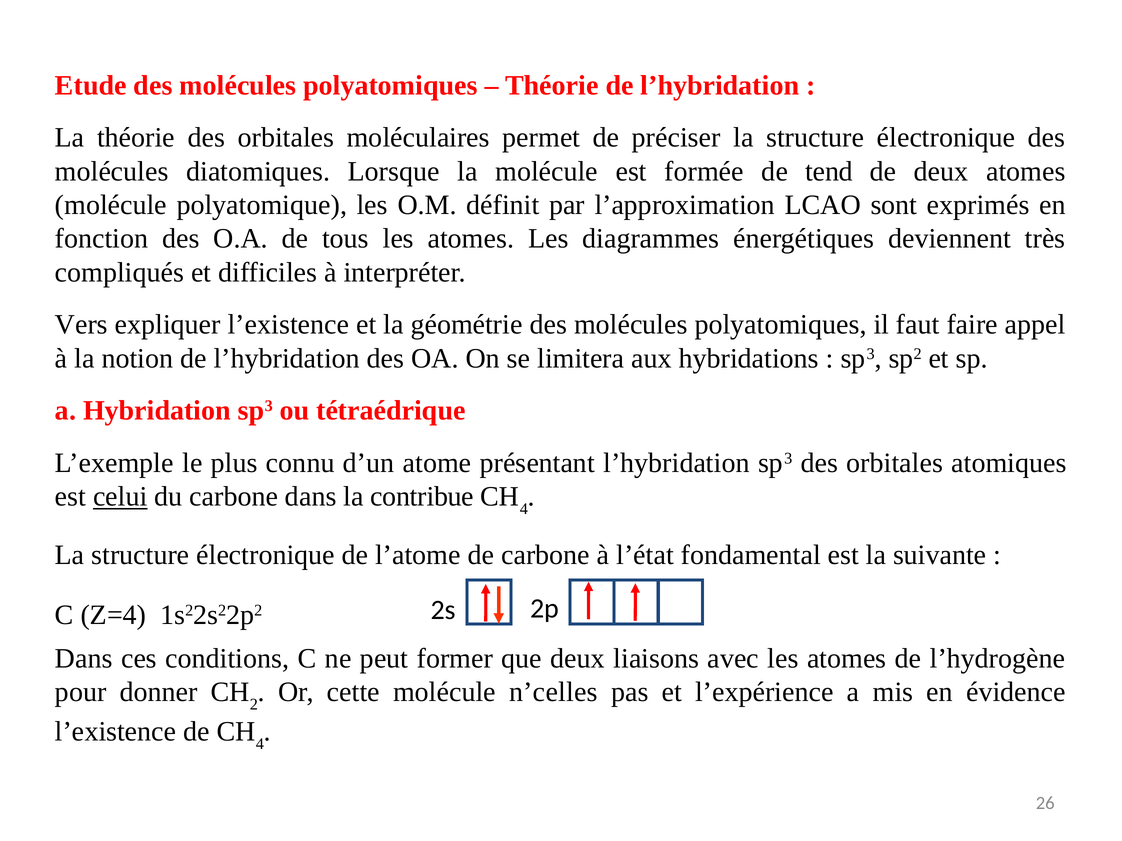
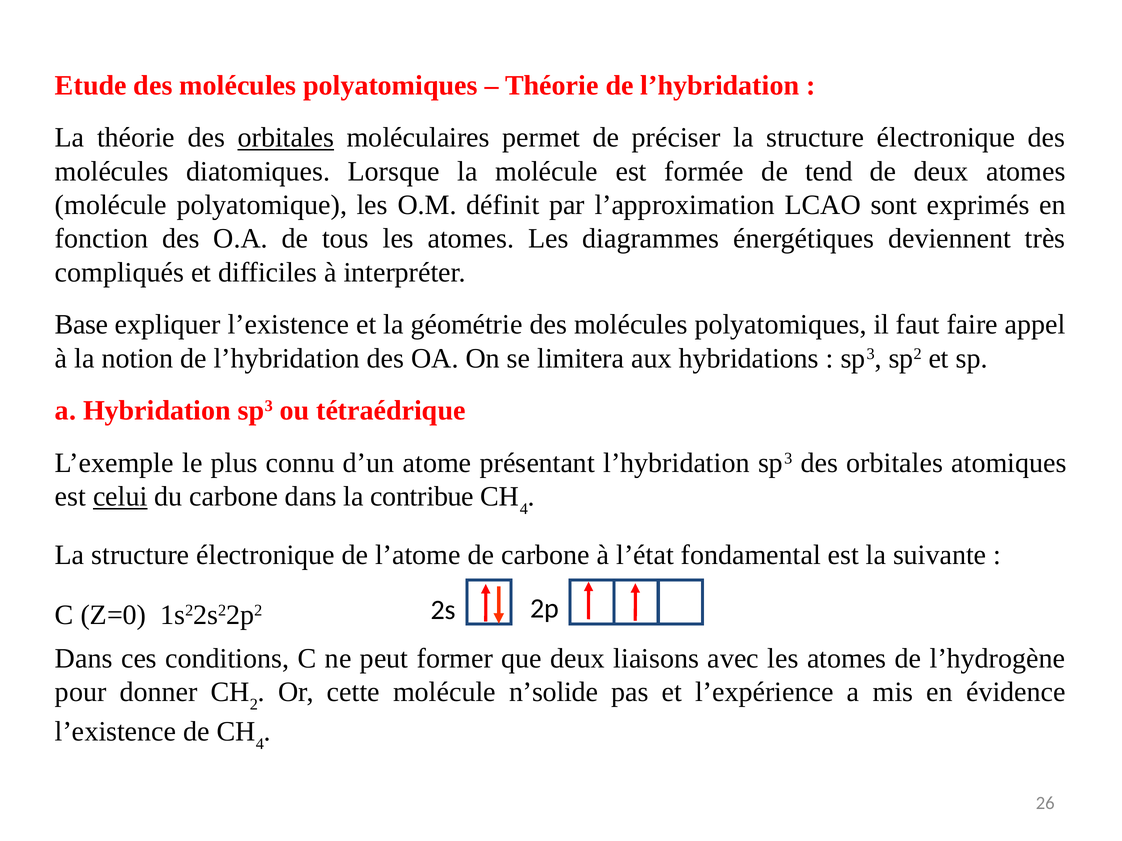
orbitales at (286, 138) underline: none -> present
Vers: Vers -> Base
Z=4: Z=4 -> Z=0
n’celles: n’celles -> n’solide
